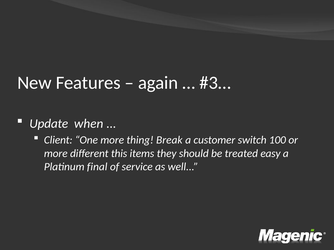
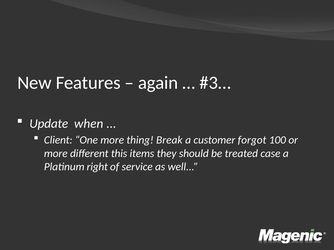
switch: switch -> forgot
easy: easy -> case
final: final -> right
